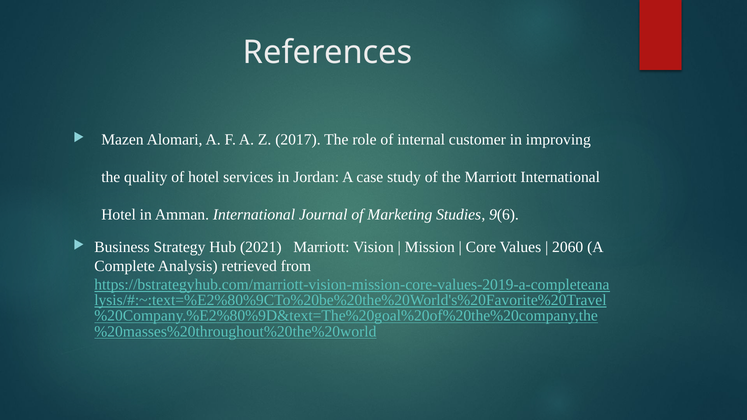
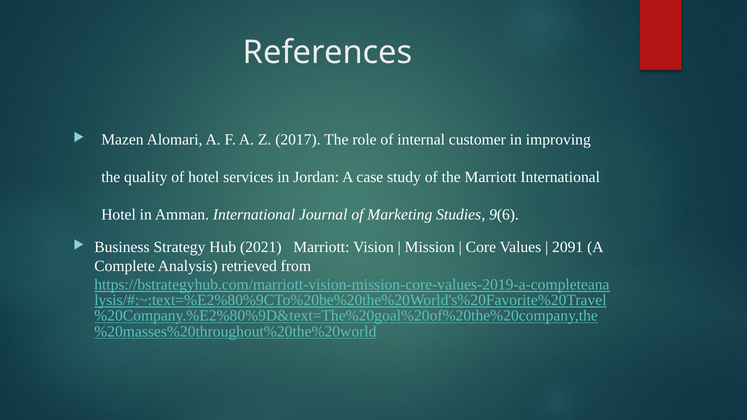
2060: 2060 -> 2091
